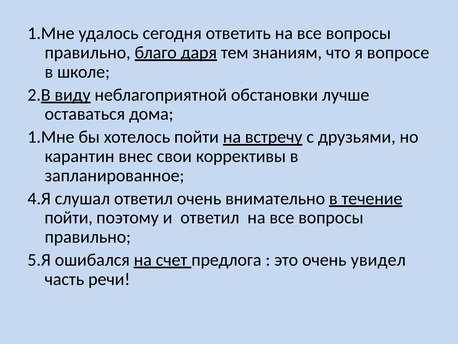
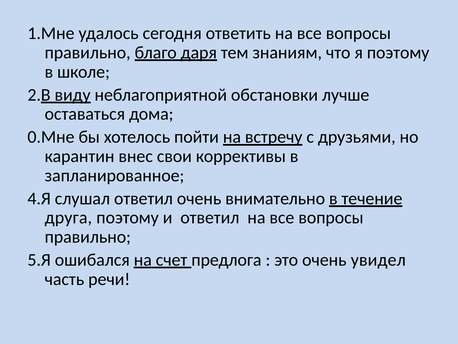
я вопросе: вопросе -> поэтому
1.Мне at (51, 137): 1.Мне -> 0.Мне
пойти at (69, 217): пойти -> друга
